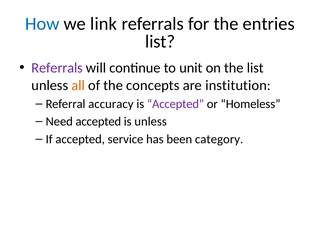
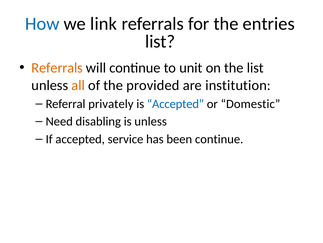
Referrals at (57, 68) colour: purple -> orange
concepts: concepts -> provided
accuracy: accuracy -> privately
Accepted at (176, 104) colour: purple -> blue
Homeless: Homeless -> Domestic
Need accepted: accepted -> disabling
been category: category -> continue
